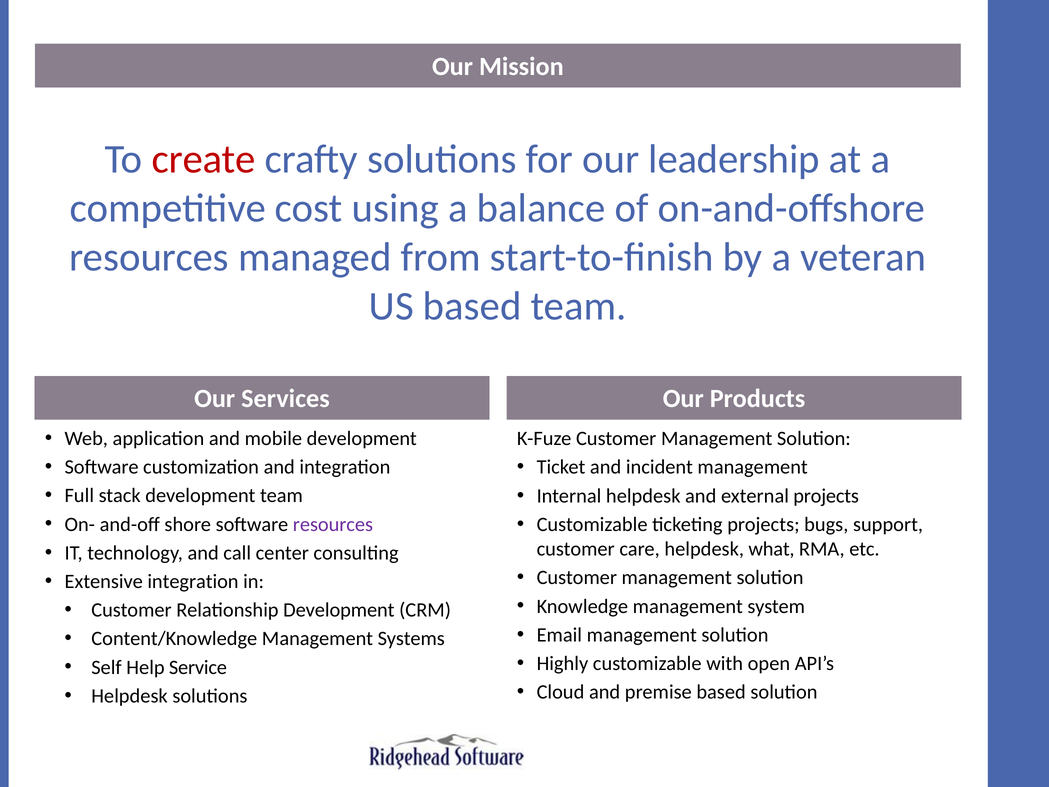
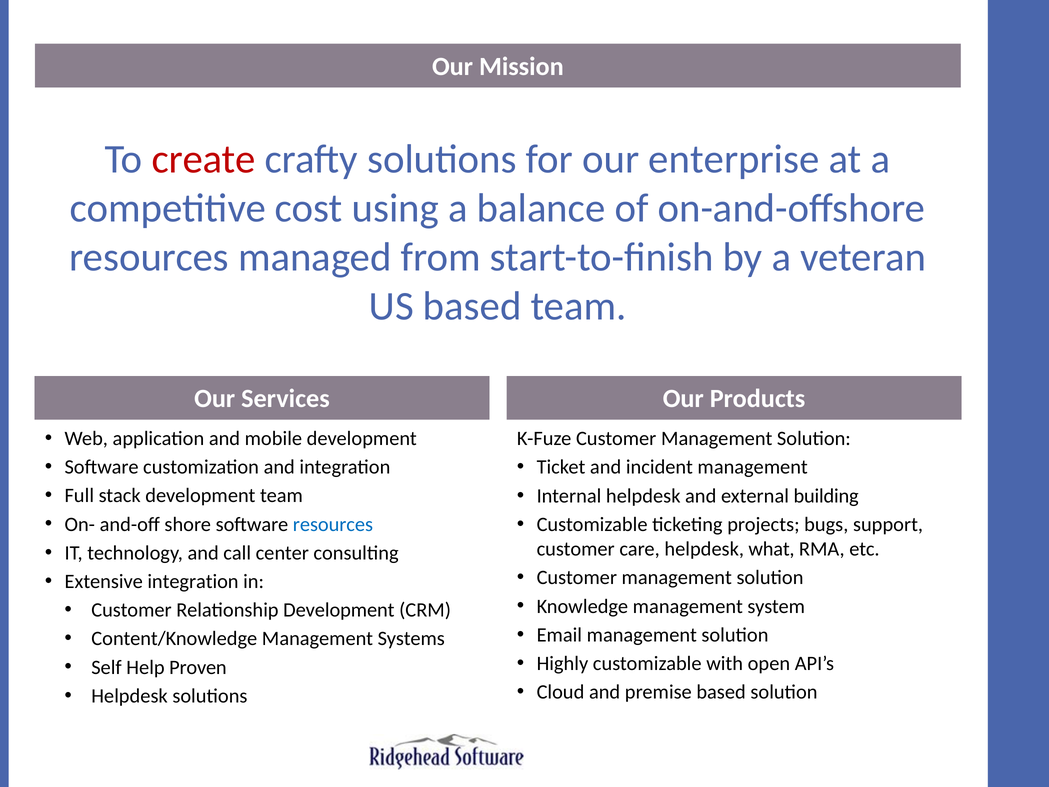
leadership: leadership -> enterprise
external projects: projects -> building
resources at (333, 524) colour: purple -> blue
Service: Service -> Proven
